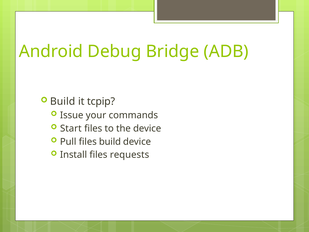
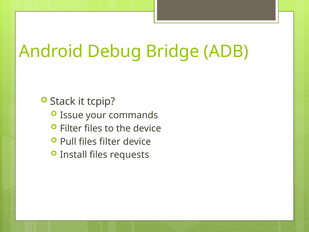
Build at (63, 101): Build -> Stack
Start at (71, 128): Start -> Filter
files build: build -> filter
